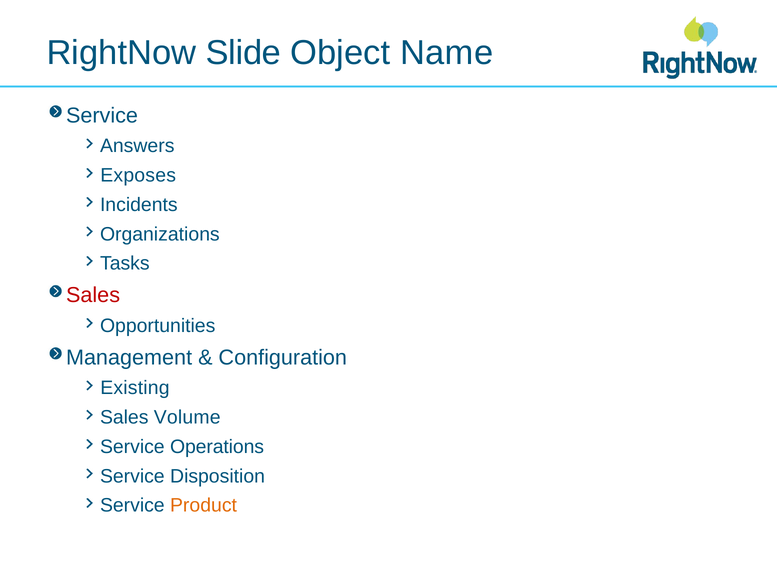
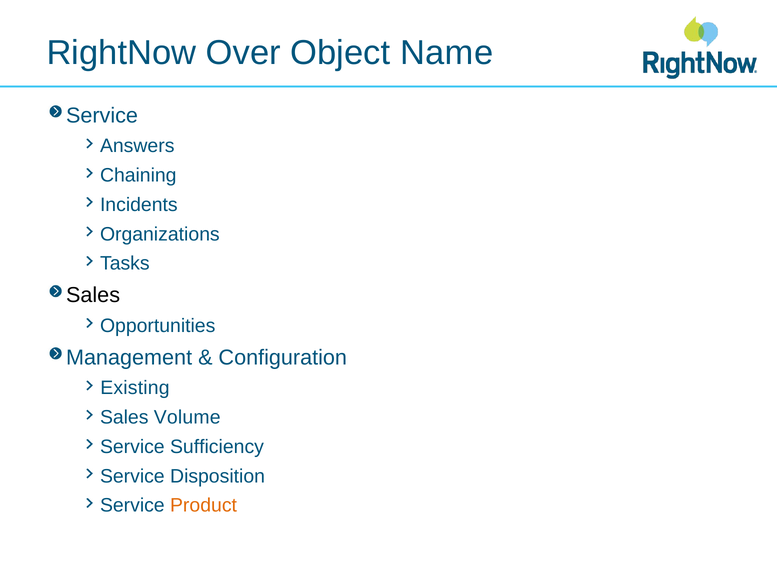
Slide: Slide -> Over
Exposes: Exposes -> Chaining
Sales at (93, 295) colour: red -> black
Operations: Operations -> Sufficiency
